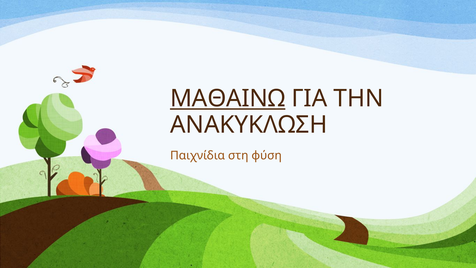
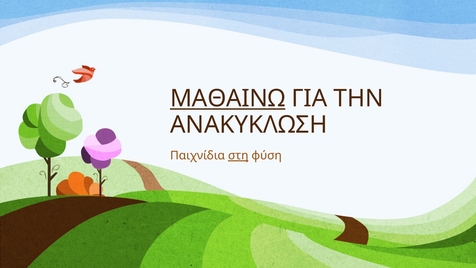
στη underline: none -> present
